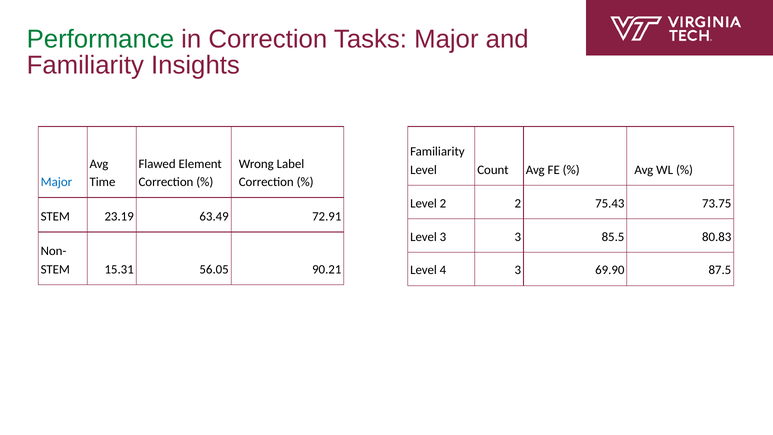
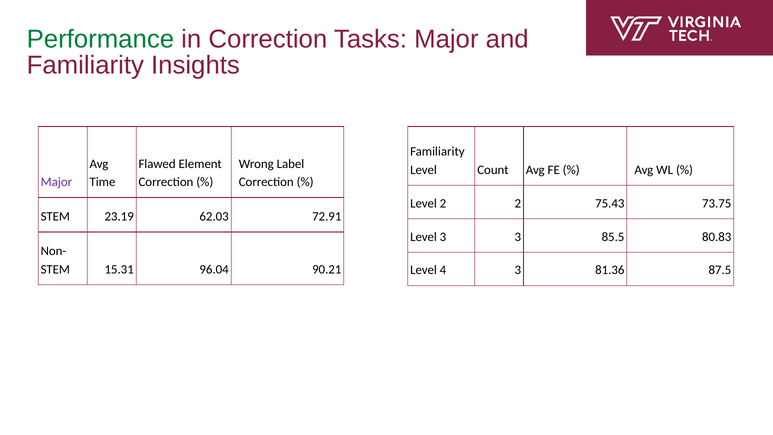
Major at (56, 182) colour: blue -> purple
63.49: 63.49 -> 62.03
56.05: 56.05 -> 96.04
69.90: 69.90 -> 81.36
